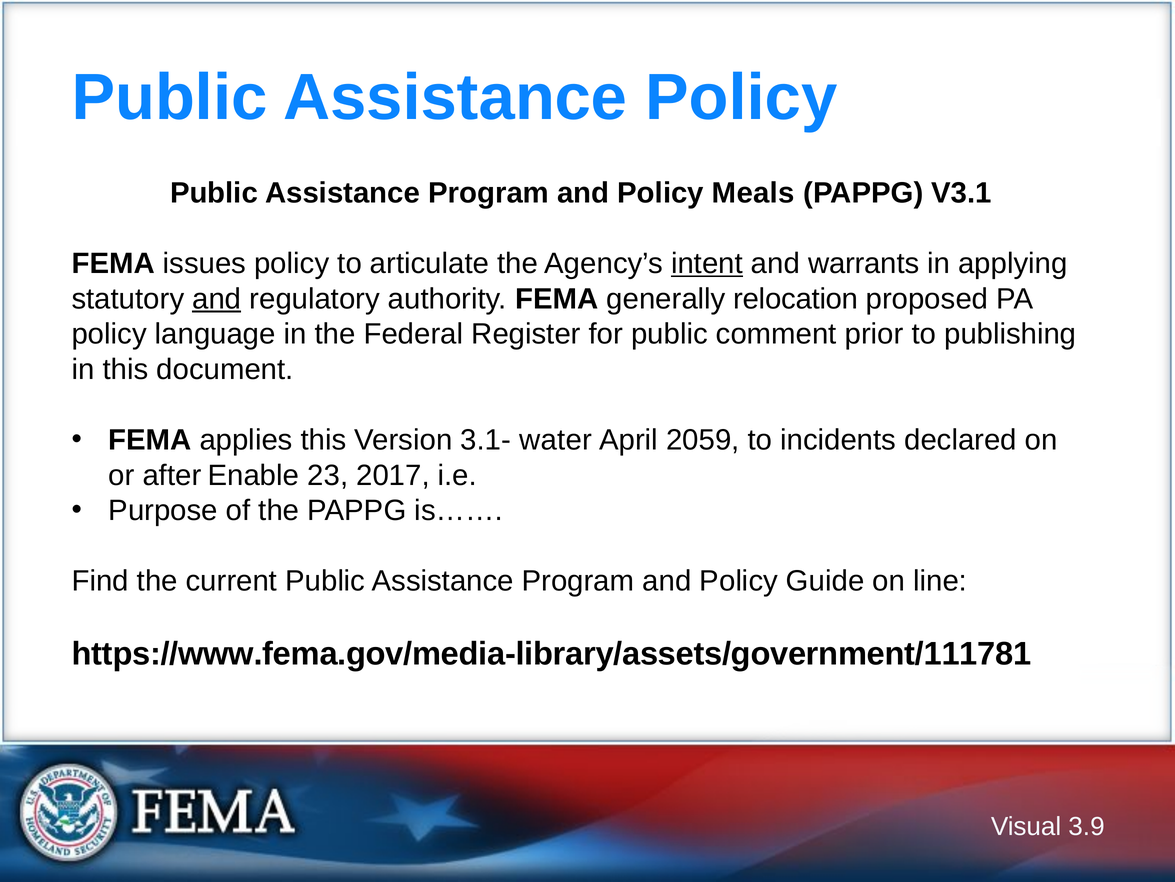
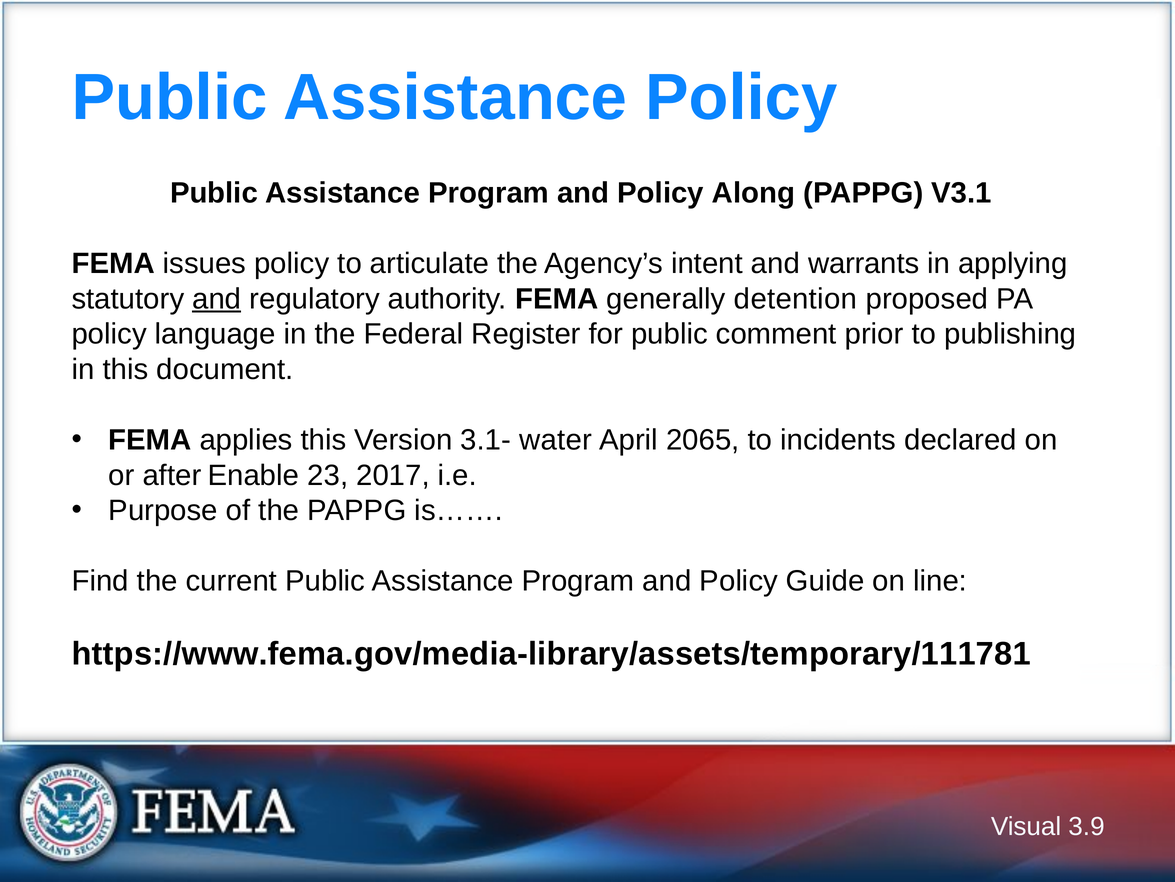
Meals: Meals -> Along
intent underline: present -> none
relocation: relocation -> detention
2059: 2059 -> 2065
https://www.fema.gov/media-library/assets/government/111781: https://www.fema.gov/media-library/assets/government/111781 -> https://www.fema.gov/media-library/assets/temporary/111781
